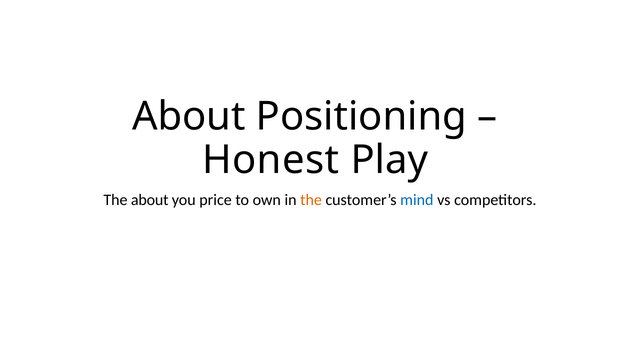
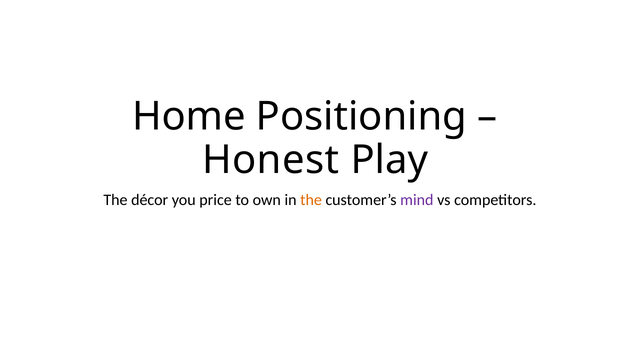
About at (189, 117): About -> Home
The about: about -> décor
mind colour: blue -> purple
